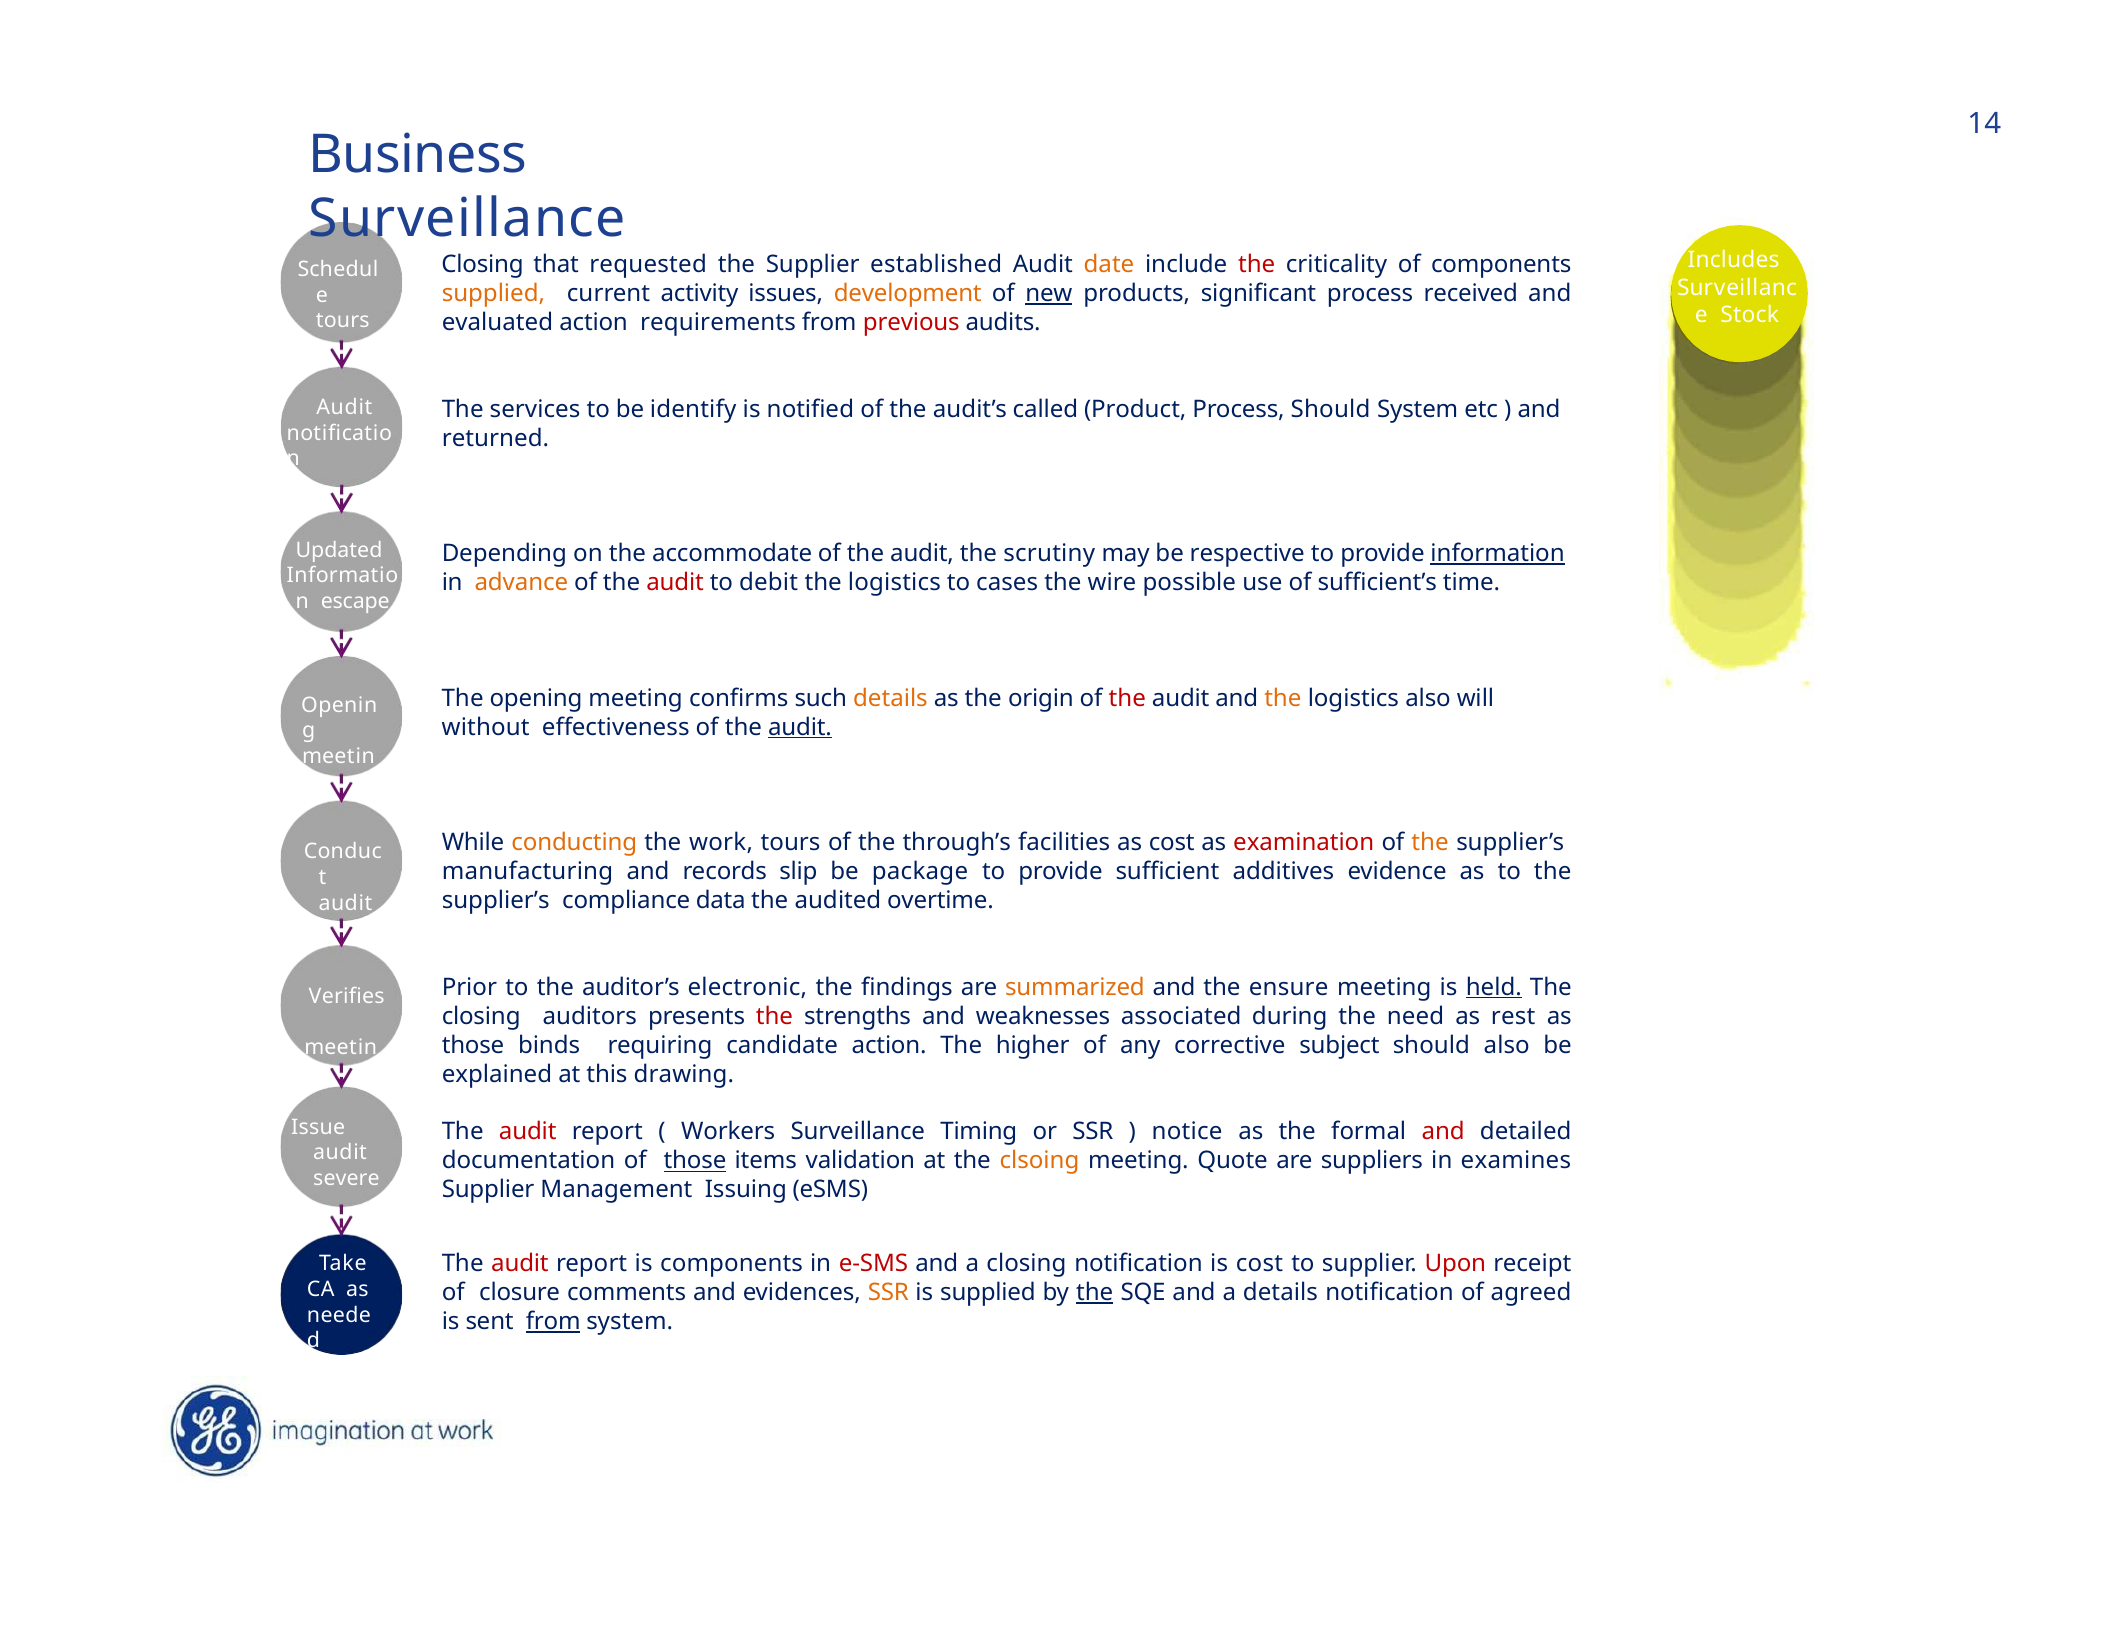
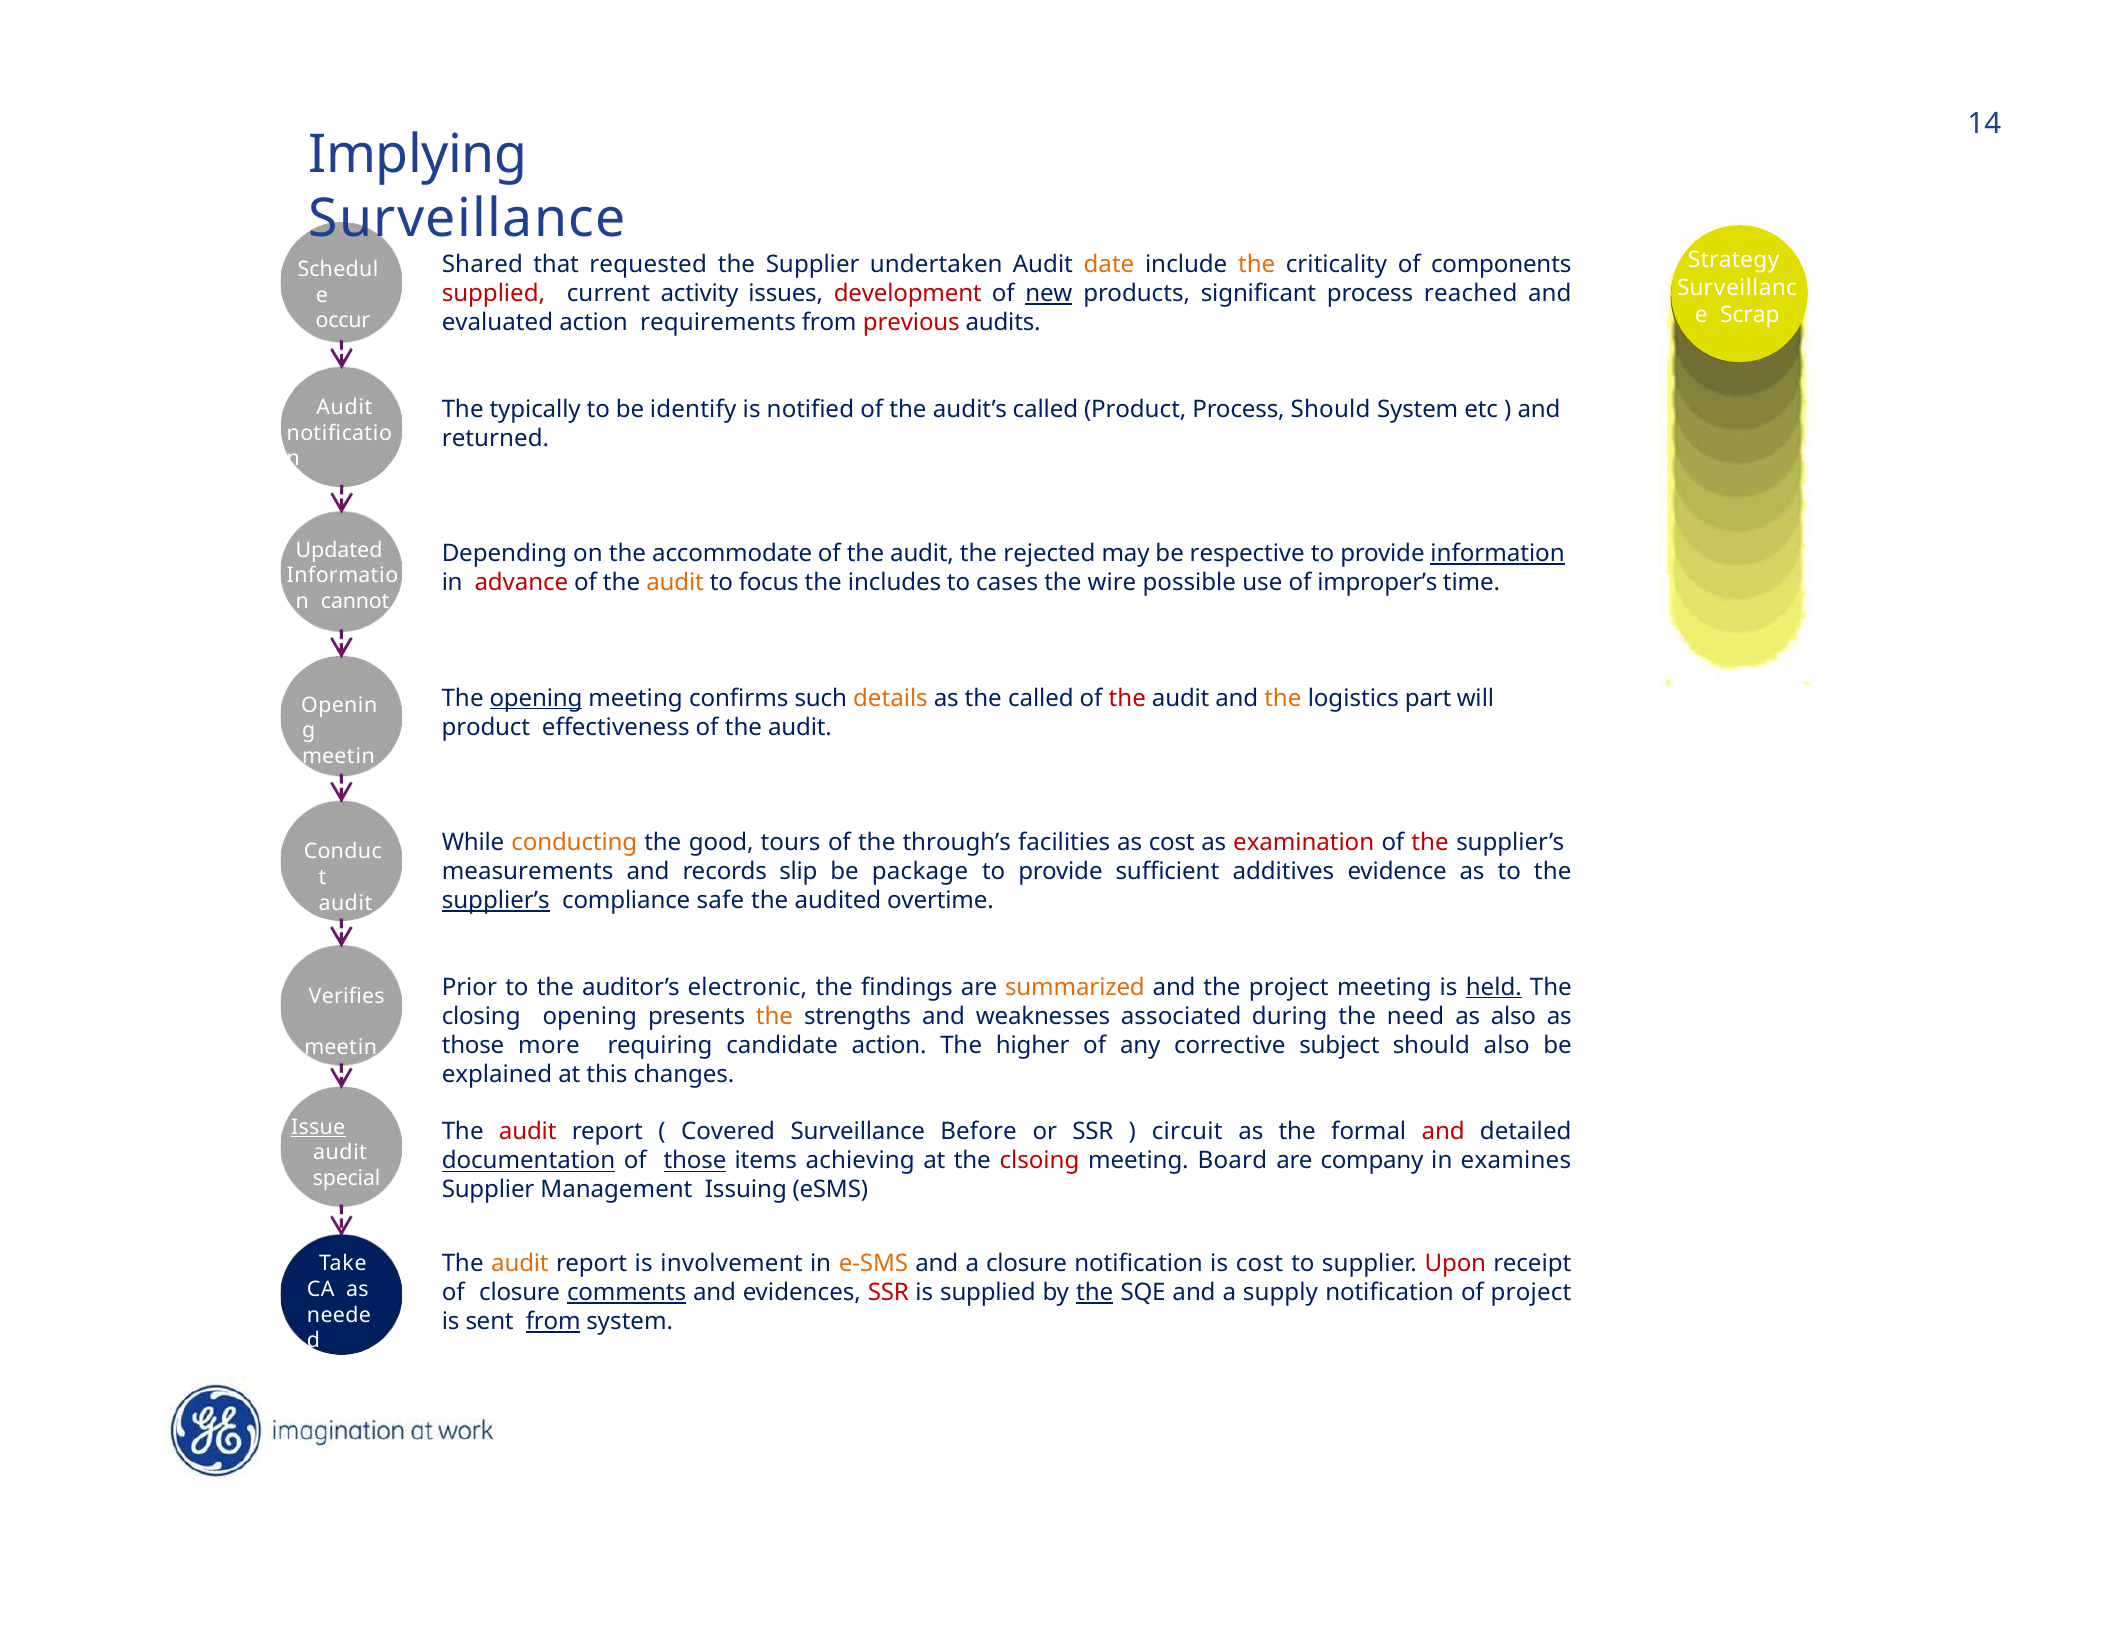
Business: Business -> Implying
Includes: Includes -> Strategy
Closing at (483, 265): Closing -> Shared
established: established -> undertaken
the at (1257, 265) colour: red -> orange
supplied at (493, 294) colour: orange -> red
development colour: orange -> red
received: received -> reached
Stock: Stock -> Scrap
tours at (343, 321): tours -> occur
services: services -> typically
scrutiny: scrutiny -> rejected
advance colour: orange -> red
audit at (675, 583) colour: red -> orange
debit: debit -> focus
logistics at (894, 583): logistics -> includes
sufficient’s: sufficient’s -> improper’s
escape: escape -> cannot
opening at (536, 698) underline: none -> present
the origin: origin -> called
logistics also: also -> part
without at (486, 727): without -> product
audit at (800, 727) underline: present -> none
work: work -> good
the at (1430, 843) colour: orange -> red
manufacturing: manufacturing -> measurements
supplier’s at (496, 901) underline: none -> present
data: data -> safe
the ensure: ensure -> project
closing auditors: auditors -> opening
the at (774, 1016) colour: red -> orange
as rest: rest -> also
binds: binds -> more
drawing: drawing -> changes
Issue underline: none -> present
Workers: Workers -> Covered
Timing: Timing -> Before
notice: notice -> circuit
documentation underline: none -> present
validation: validation -> achieving
clsoing colour: orange -> red
Quote: Quote -> Board
suppliers: suppliers -> company
severe: severe -> special
audit at (520, 1264) colour: red -> orange
is components: components -> involvement
e-SMS colour: red -> orange
a closing: closing -> closure
comments underline: none -> present
SSR at (888, 1293) colour: orange -> red
a details: details -> supply
of agreed: agreed -> project
